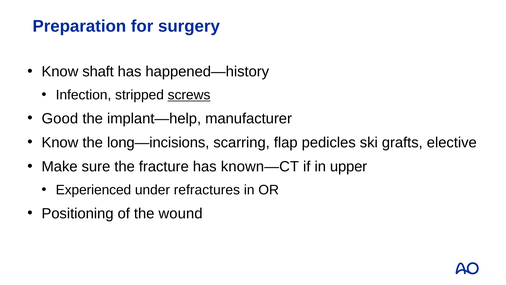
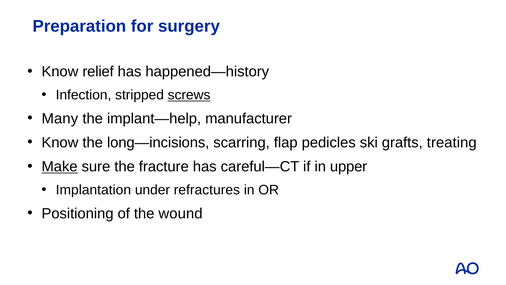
shaft: shaft -> relief
Good: Good -> Many
elective: elective -> treating
Make underline: none -> present
known—CT: known—CT -> careful—CT
Experienced: Experienced -> Implantation
